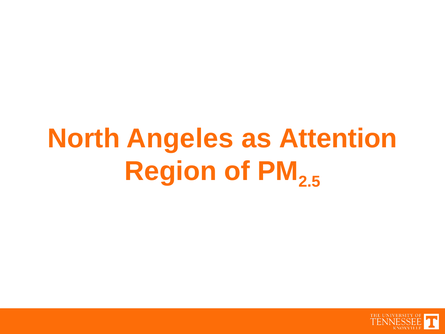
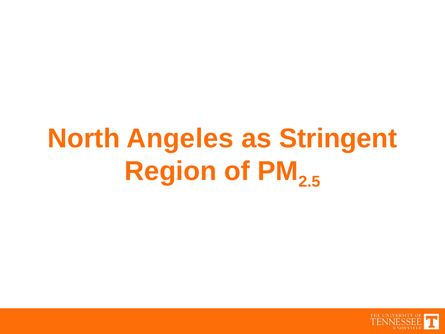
Attention: Attention -> Stringent
